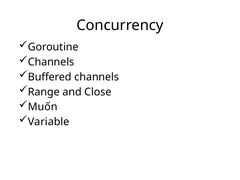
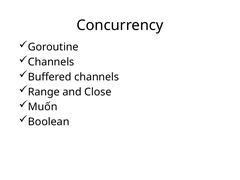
Variable: Variable -> Boolean
